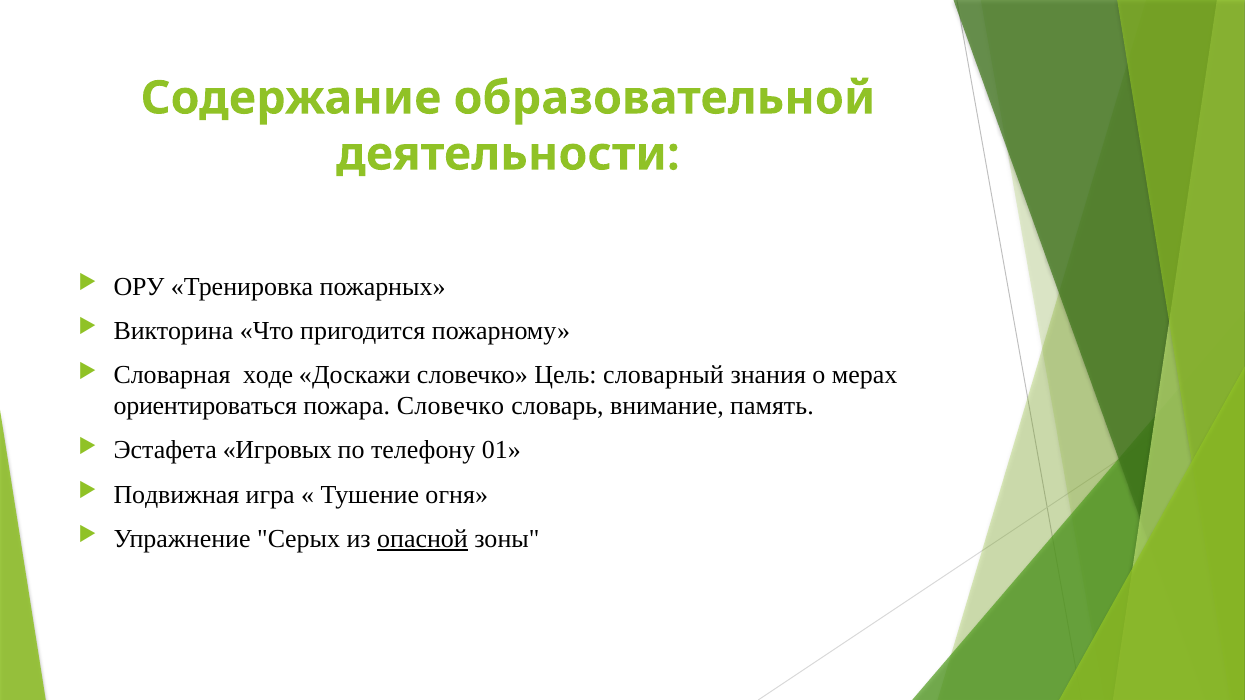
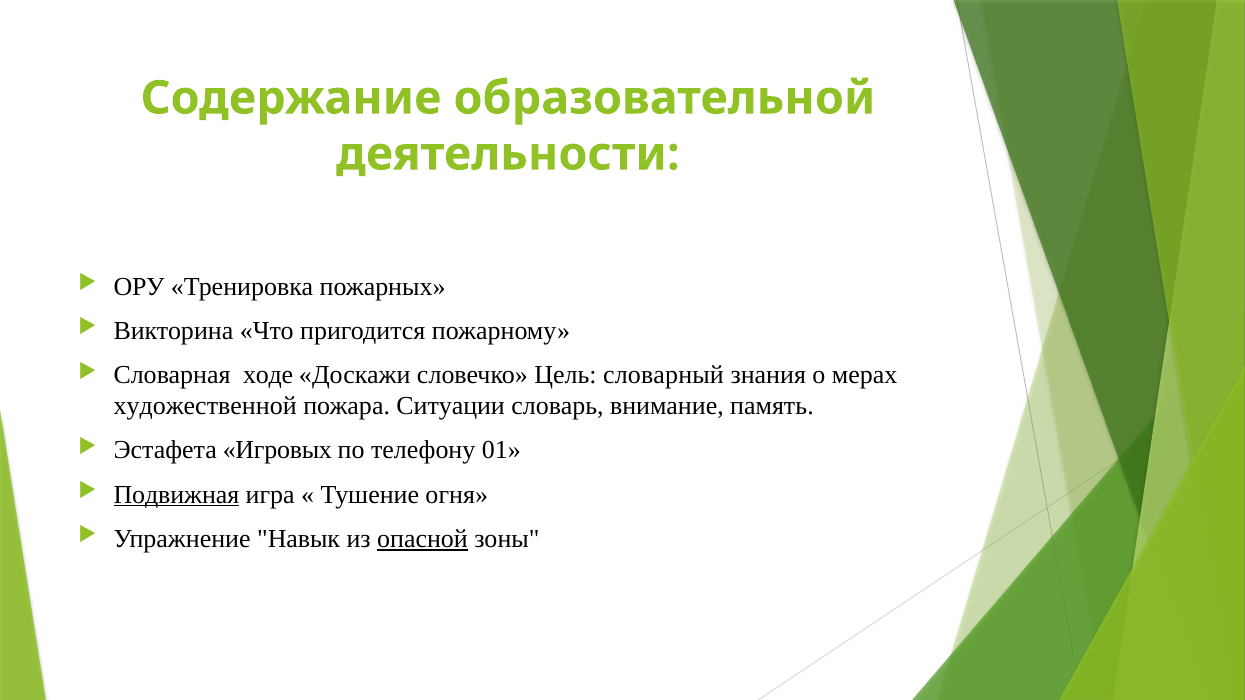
ориентироваться: ориентироваться -> художественной
пожара Словечко: Словечко -> Ситуации
Подвижная underline: none -> present
Серых: Серых -> Навык
